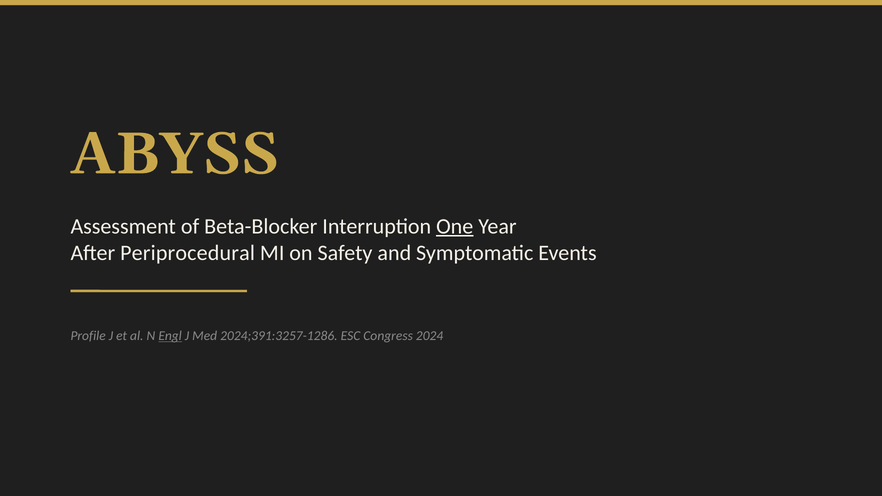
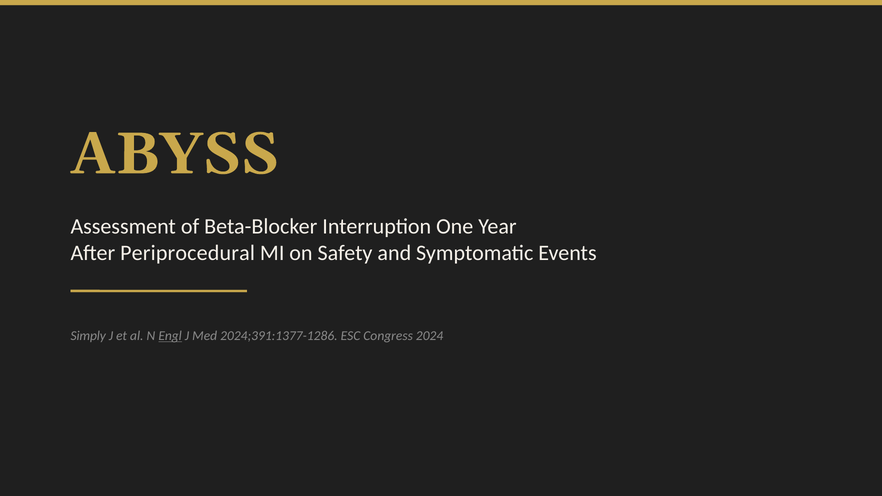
One underline: present -> none
Profile: Profile -> Simply
2024;391:3257-1286: 2024;391:3257-1286 -> 2024;391:1377-1286
